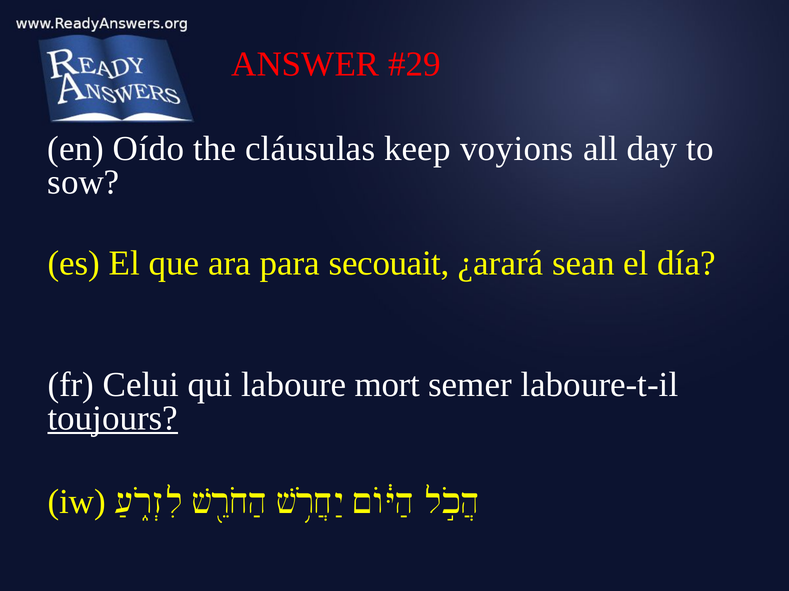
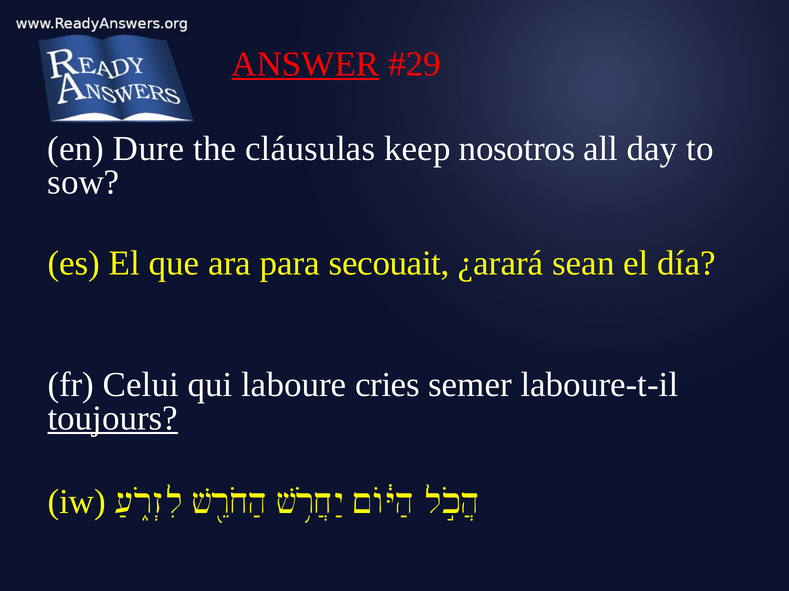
ANSWER underline: none -> present
Oído: Oído -> Dure
voyions: voyions -> nosotros
mort: mort -> cries
